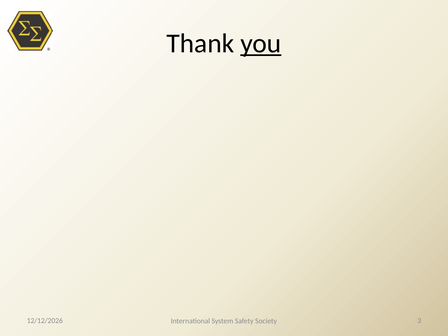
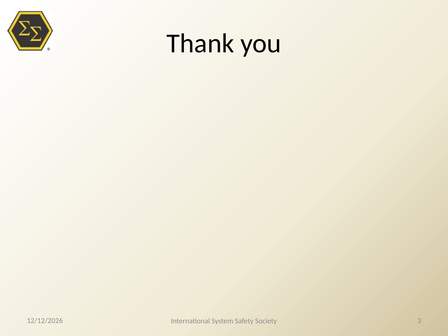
you underline: present -> none
